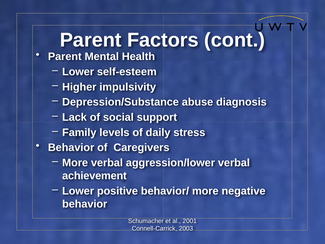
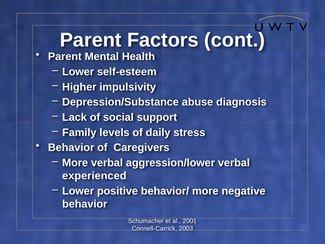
achievement: achievement -> experienced
